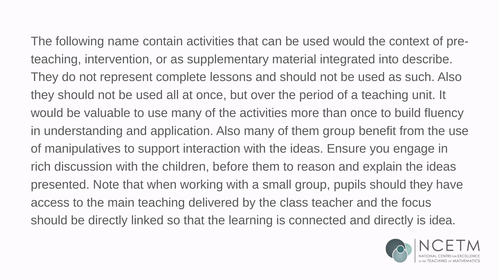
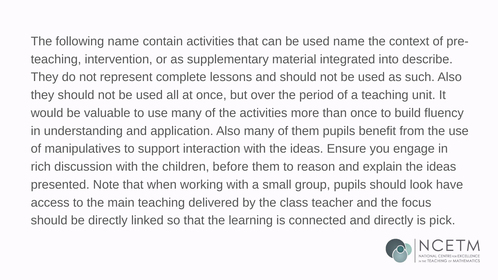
used would: would -> name
them group: group -> pupils
should they: they -> look
idea: idea -> pick
